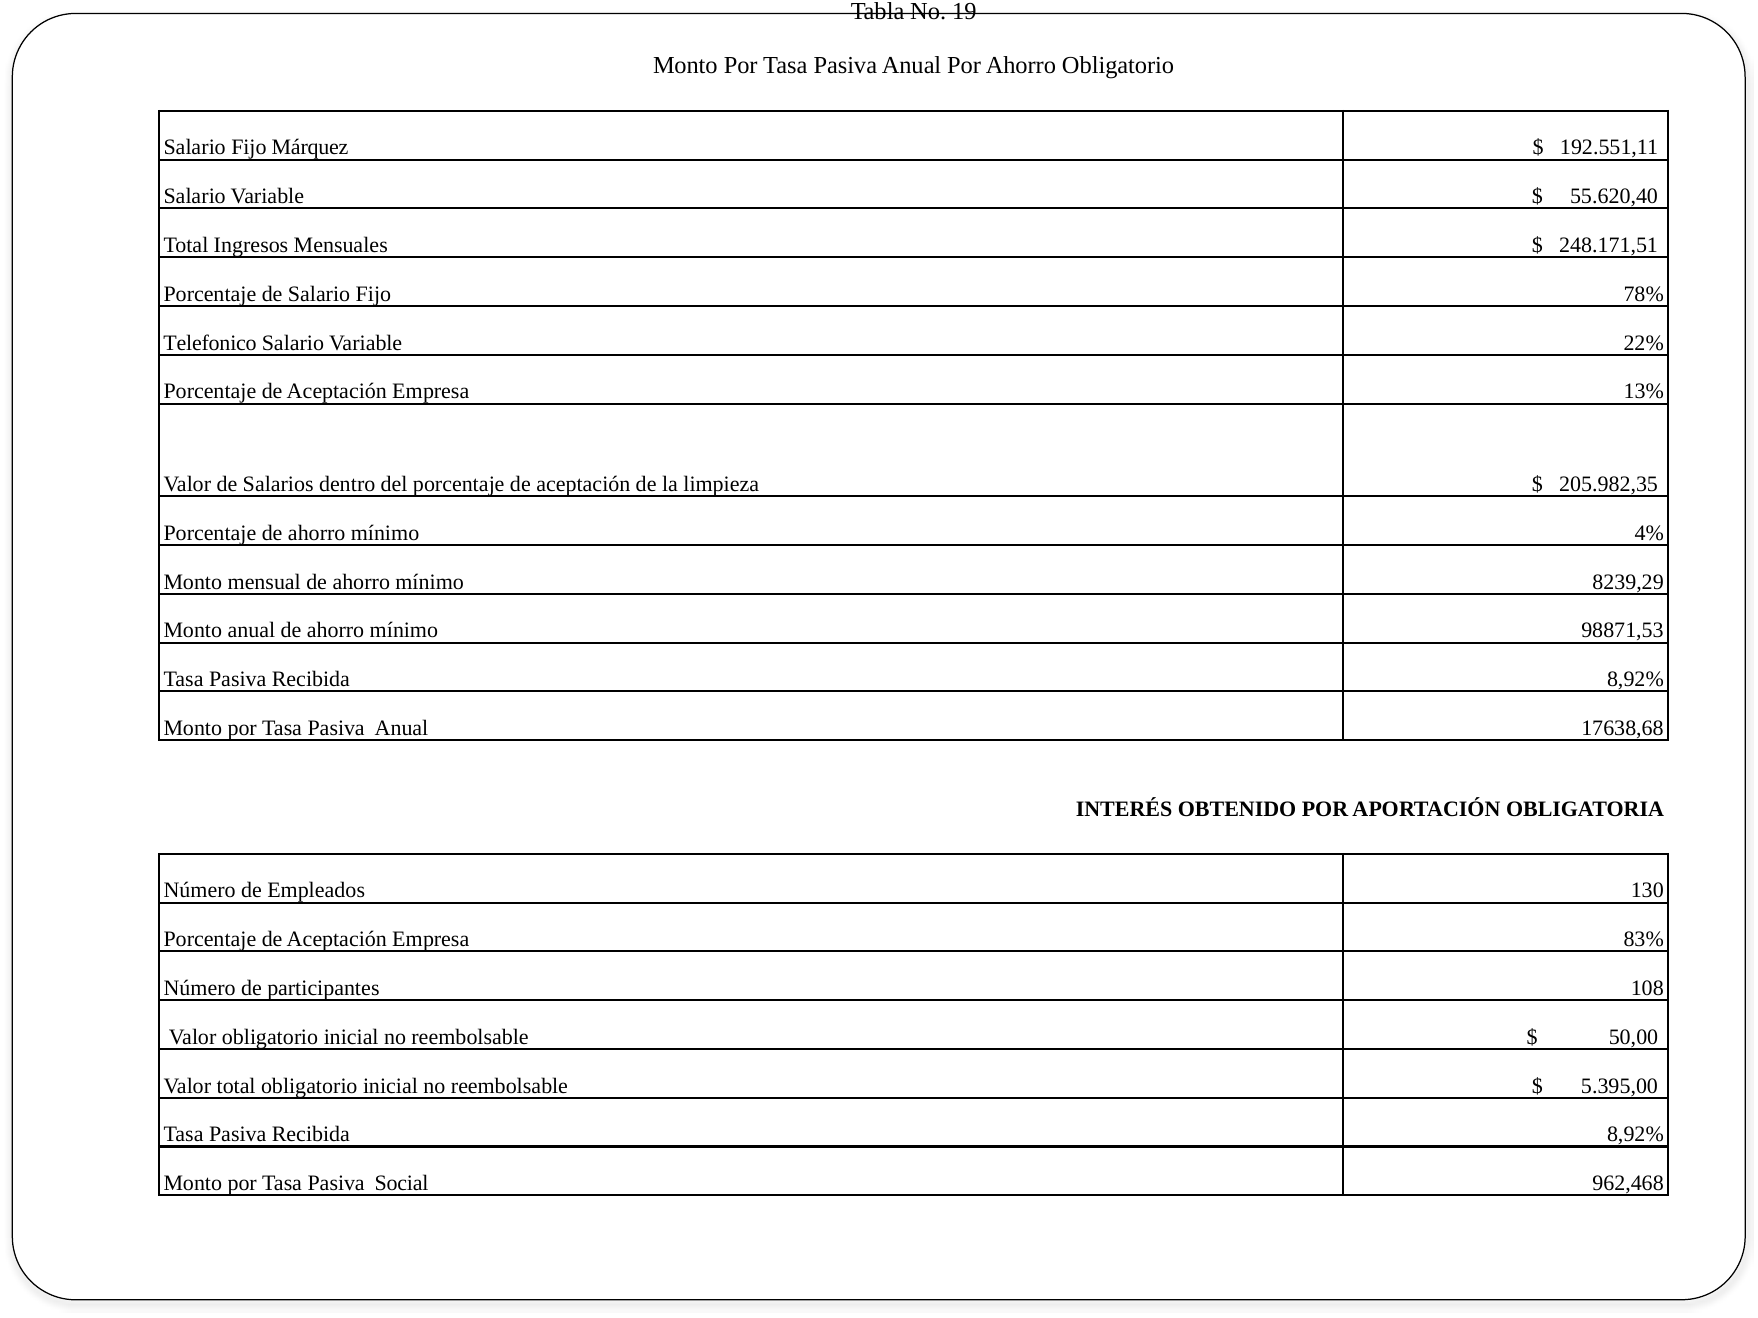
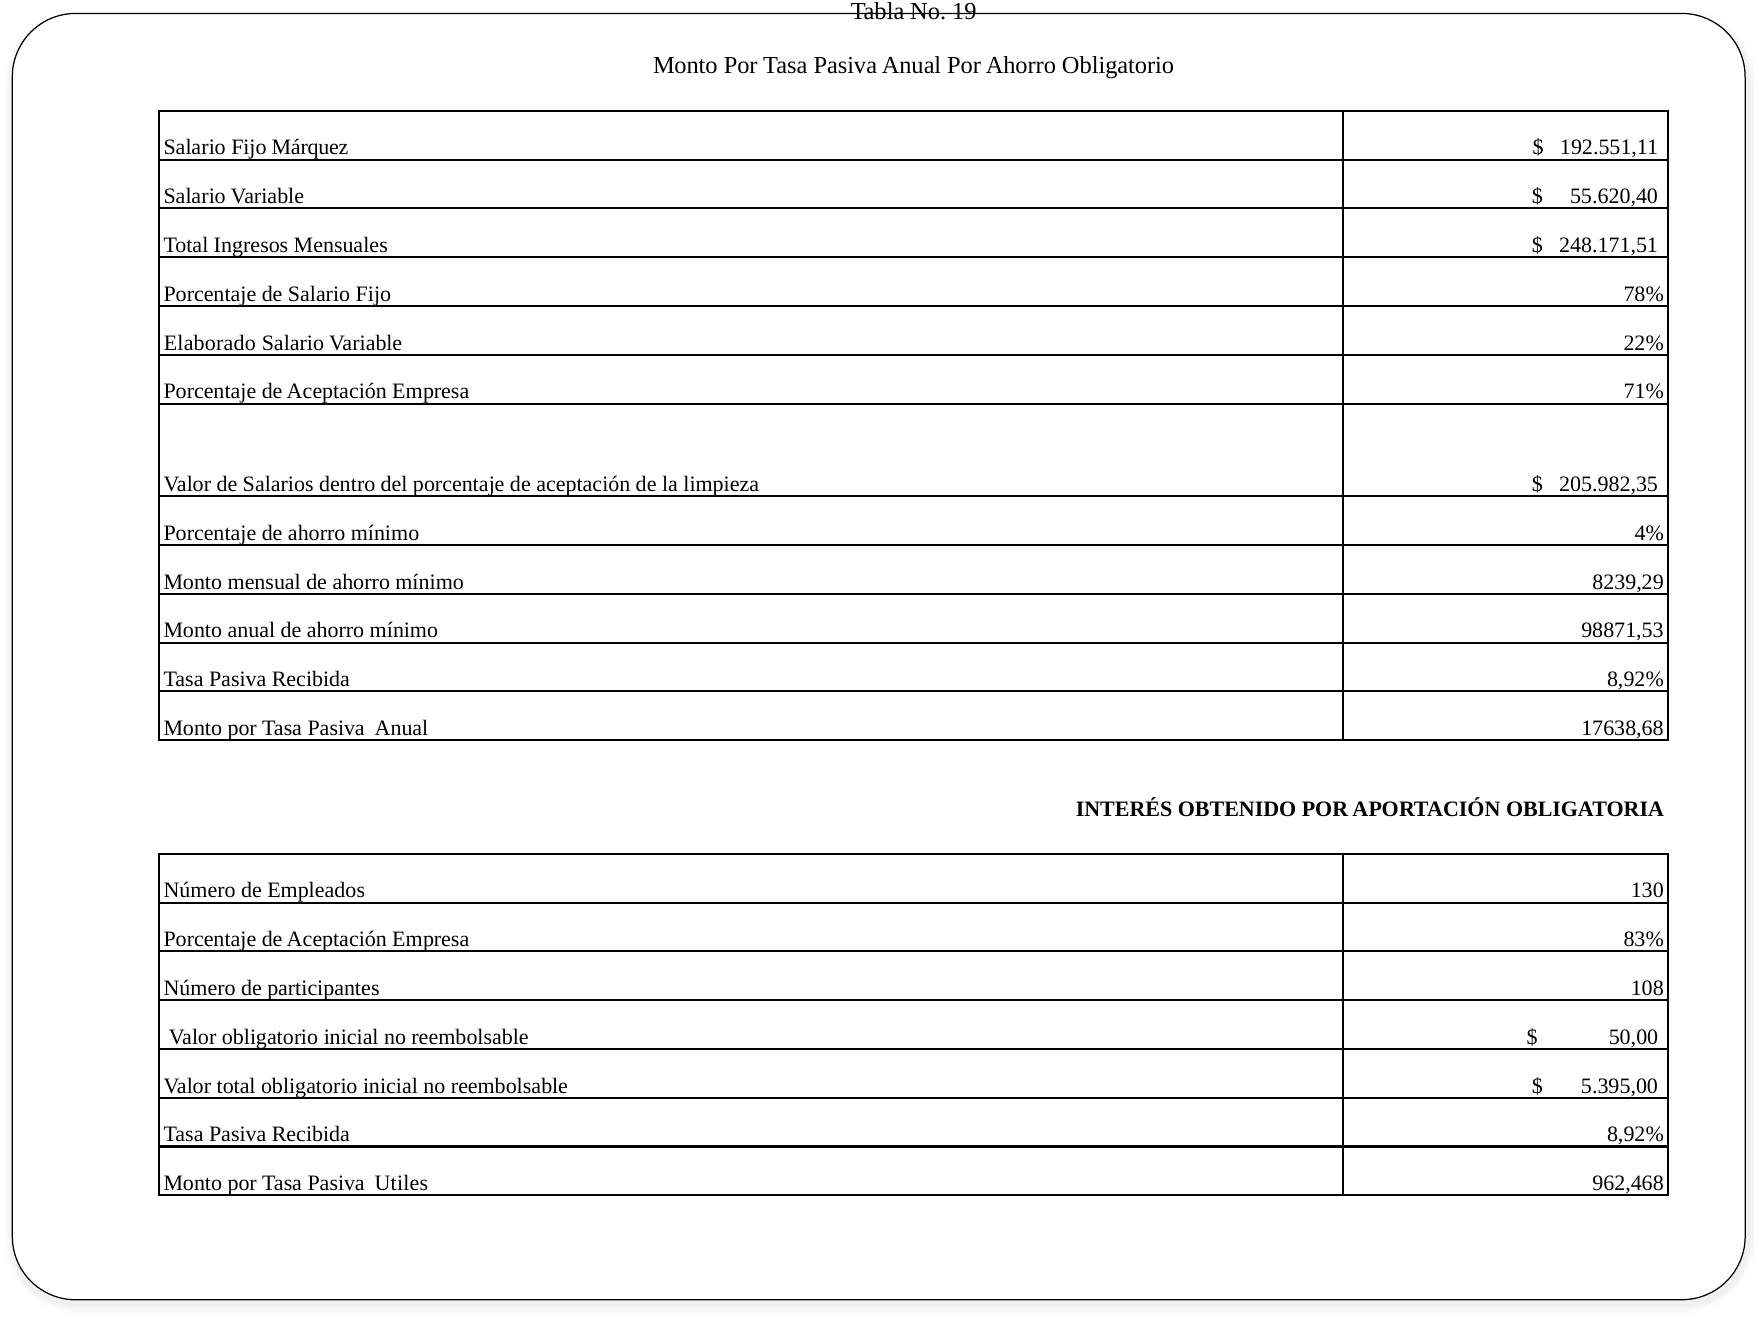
Telefonico: Telefonico -> Elaborado
13%: 13% -> 71%
Social: Social -> Utiles
